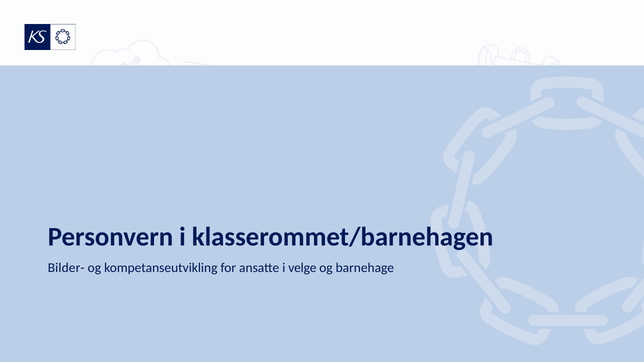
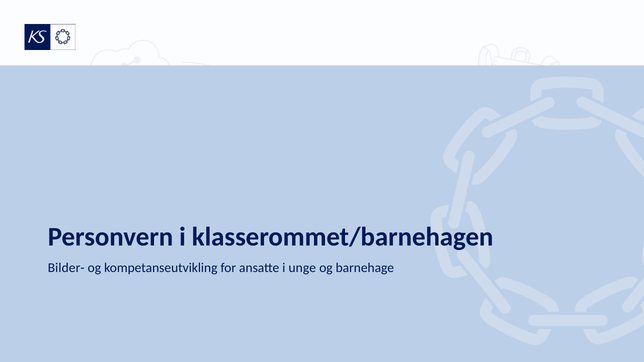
velge: velge -> unge
